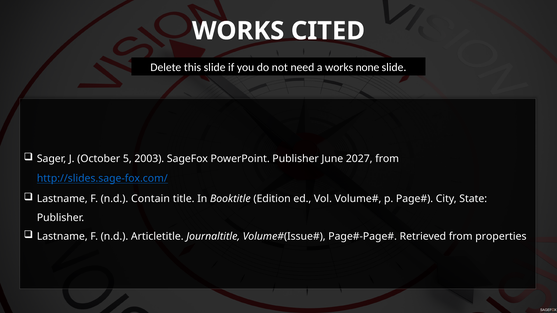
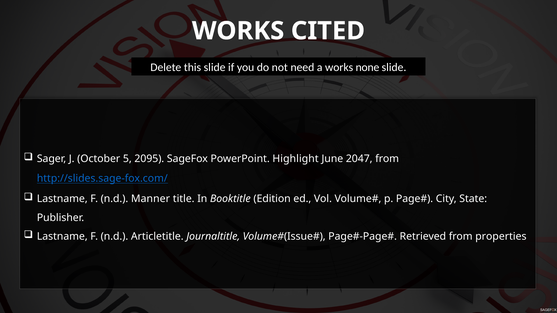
2003: 2003 -> 2095
PowerPoint Publisher: Publisher -> Highlight
2027: 2027 -> 2047
Contain: Contain -> Manner
